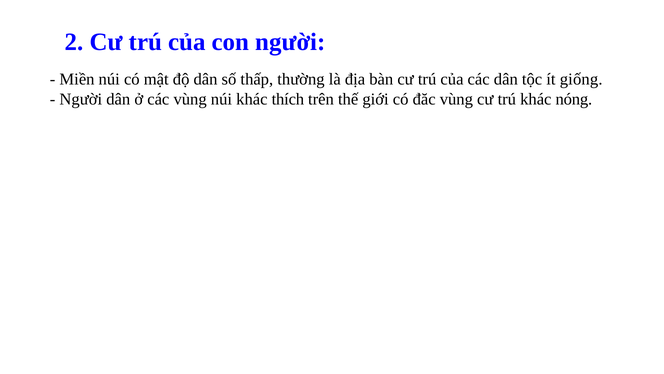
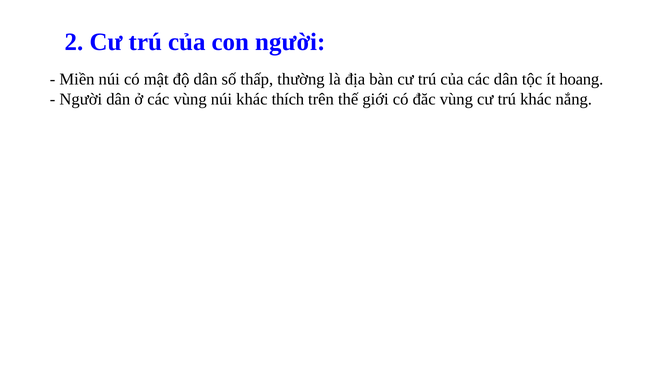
giống: giống -> hoang
nóng: nóng -> nắng
